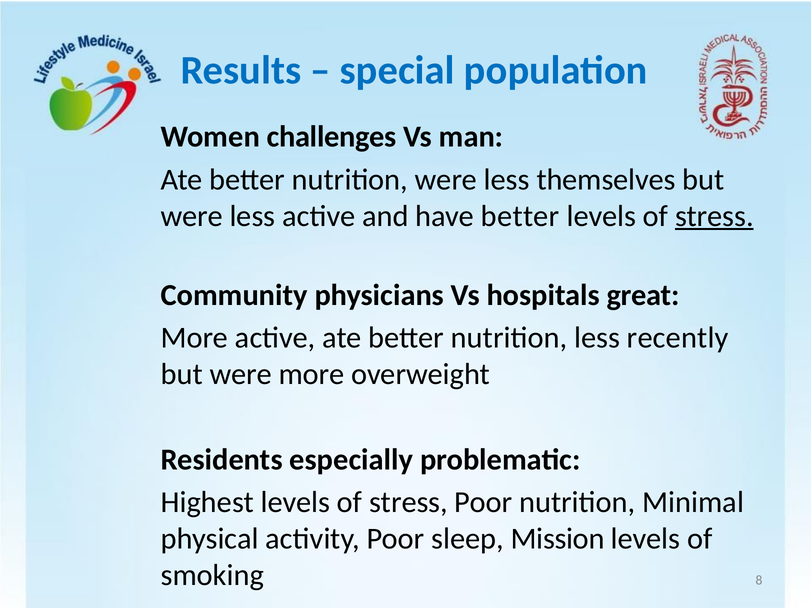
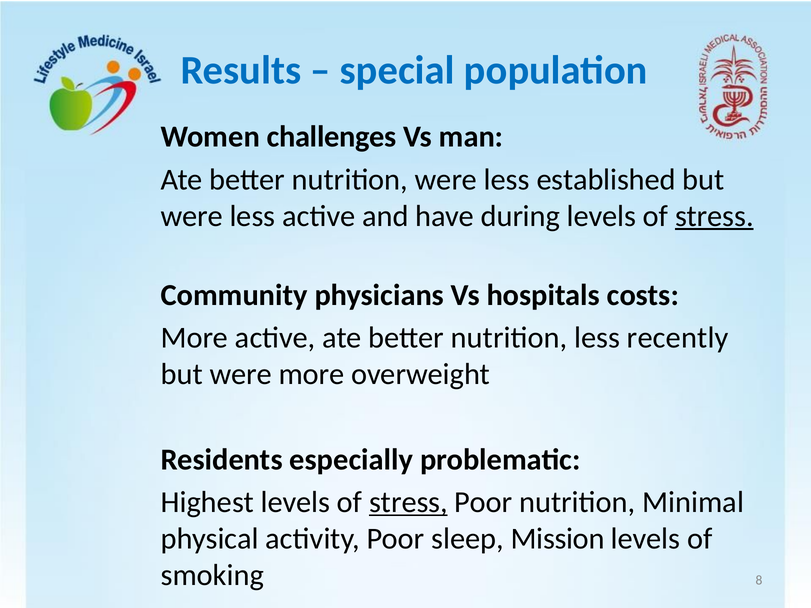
themselves: themselves -> established
have better: better -> during
great: great -> costs
stress at (408, 502) underline: none -> present
